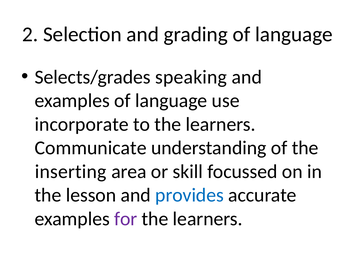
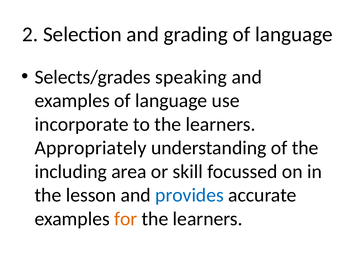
Communicate: Communicate -> Appropriately
inserting: inserting -> including
for colour: purple -> orange
